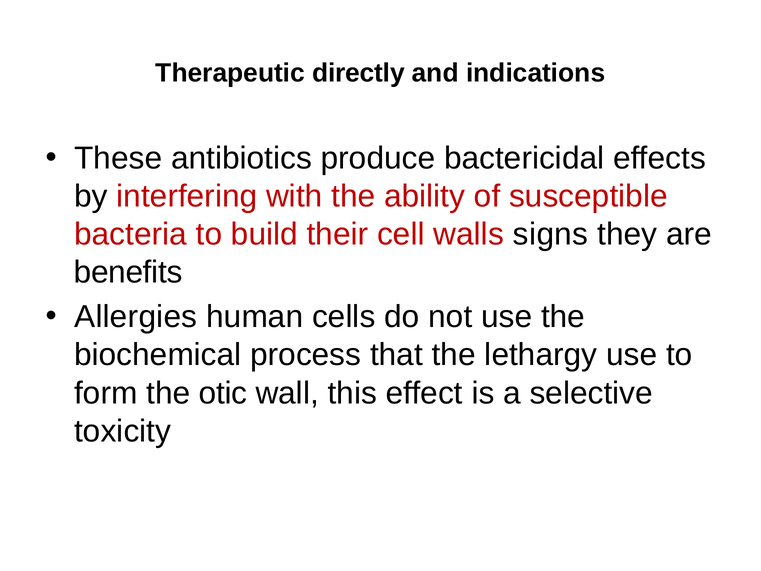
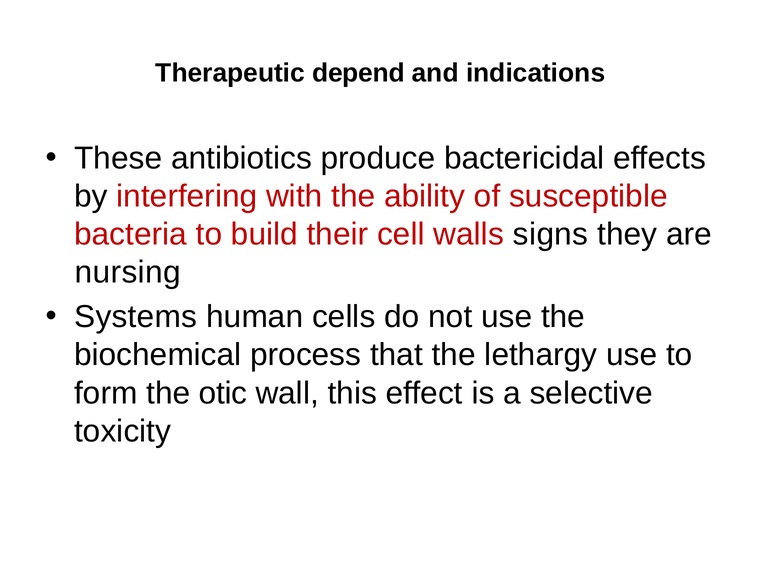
directly: directly -> depend
benefits: benefits -> nursing
Allergies: Allergies -> Systems
